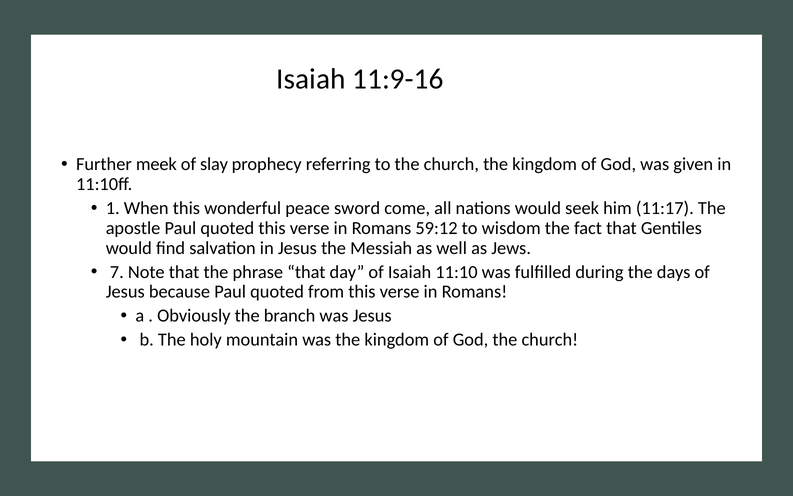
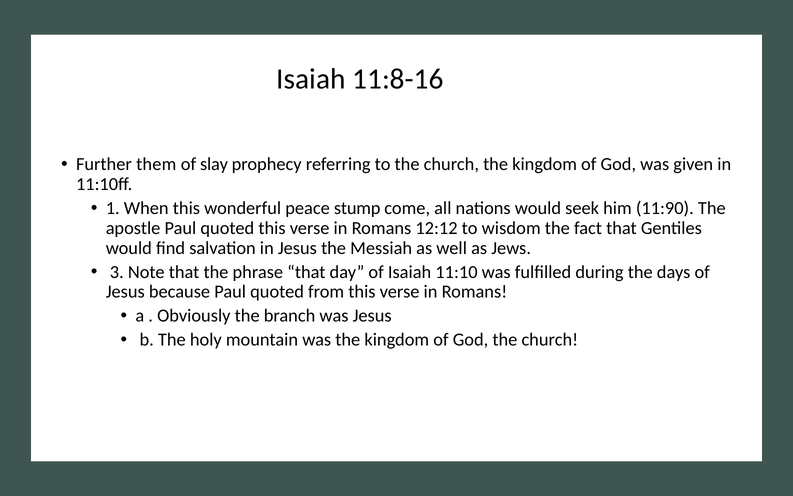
11:9-16: 11:9-16 -> 11:8-16
meek: meek -> them
sword: sword -> stump
11:17: 11:17 -> 11:90
59:12: 59:12 -> 12:12
7: 7 -> 3
